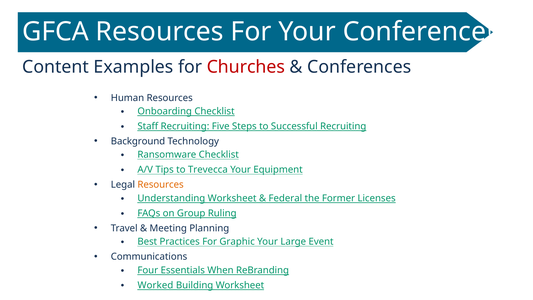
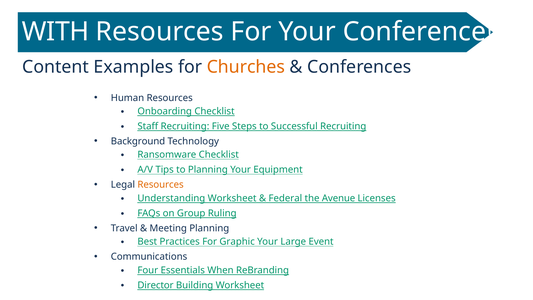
GFCA: GFCA -> WITH
Churches colour: red -> orange
to Trevecca: Trevecca -> Planning
Former: Former -> Avenue
Worked: Worked -> Director
